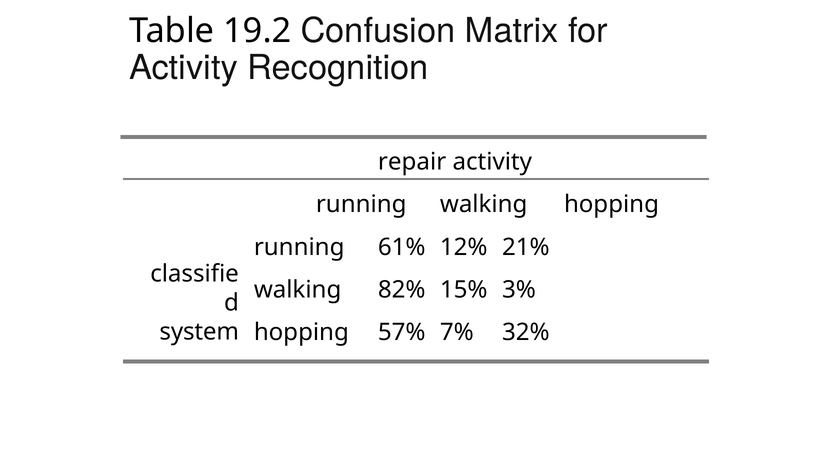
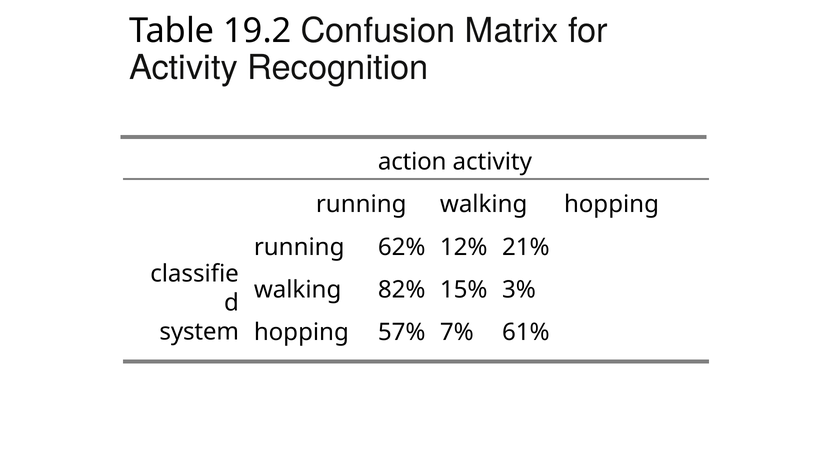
repair: repair -> action
61%: 61% -> 62%
32%: 32% -> 61%
